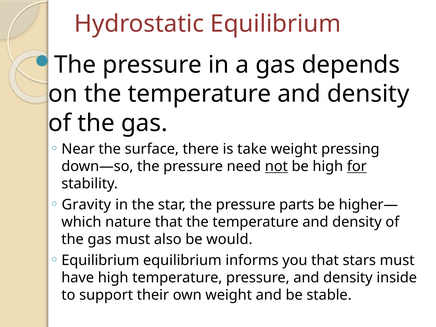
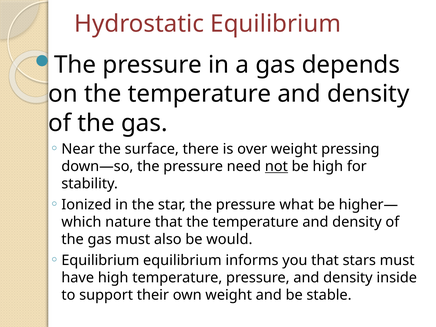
take: take -> over
for underline: present -> none
Gravity: Gravity -> Ionized
parts: parts -> what
